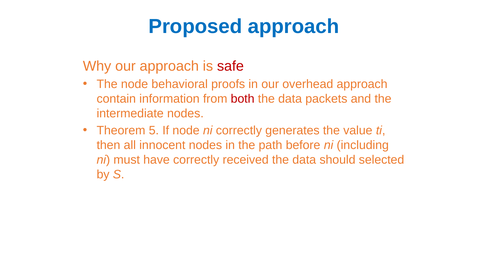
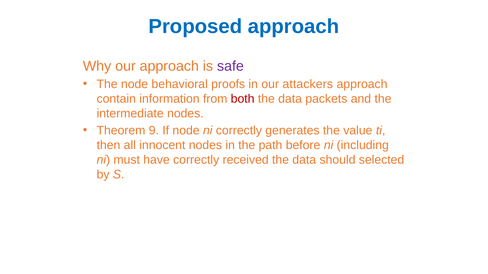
safe colour: red -> purple
overhead: overhead -> attackers
5: 5 -> 9
